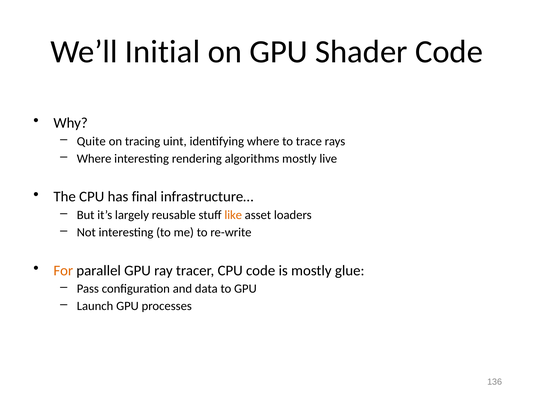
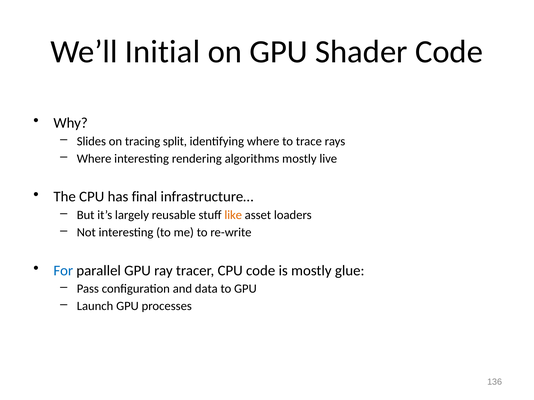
Quite: Quite -> Slides
uint: uint -> split
For colour: orange -> blue
